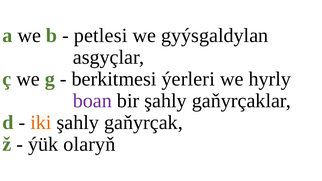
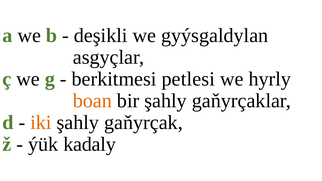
petlesi: petlesi -> deşikli
ýerleri: ýerleri -> petlesi
boan colour: purple -> orange
olaryň: olaryň -> kadaly
